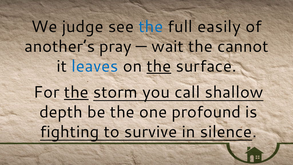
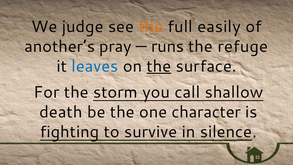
the at (151, 27) colour: blue -> orange
wait: wait -> runs
cannot: cannot -> refuge
the at (76, 92) underline: present -> none
depth: depth -> death
profound: profound -> character
